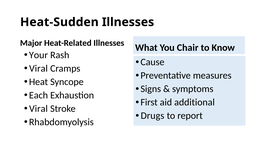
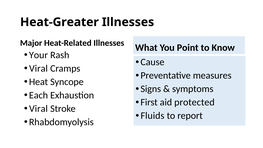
Heat-Sudden: Heat-Sudden -> Heat-Greater
Chair: Chair -> Point
additional: additional -> protected
Drugs: Drugs -> Fluids
